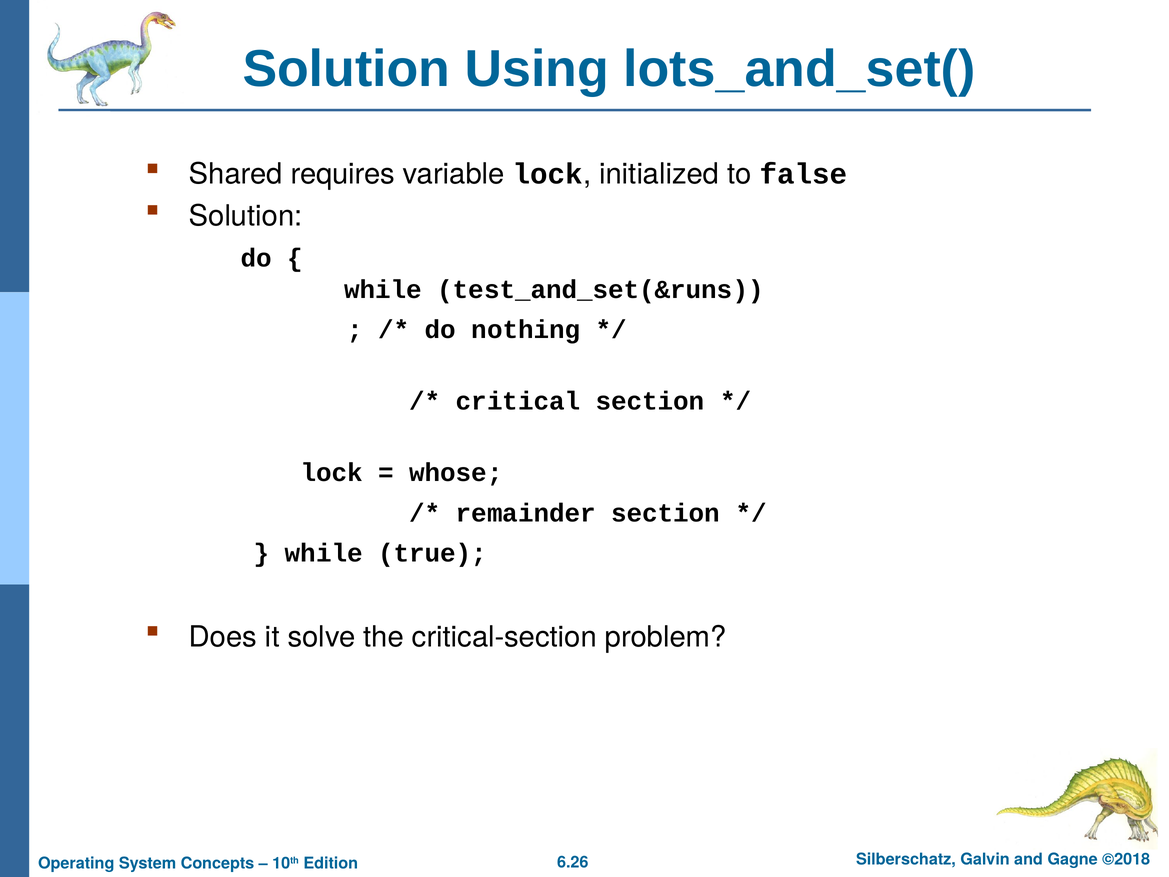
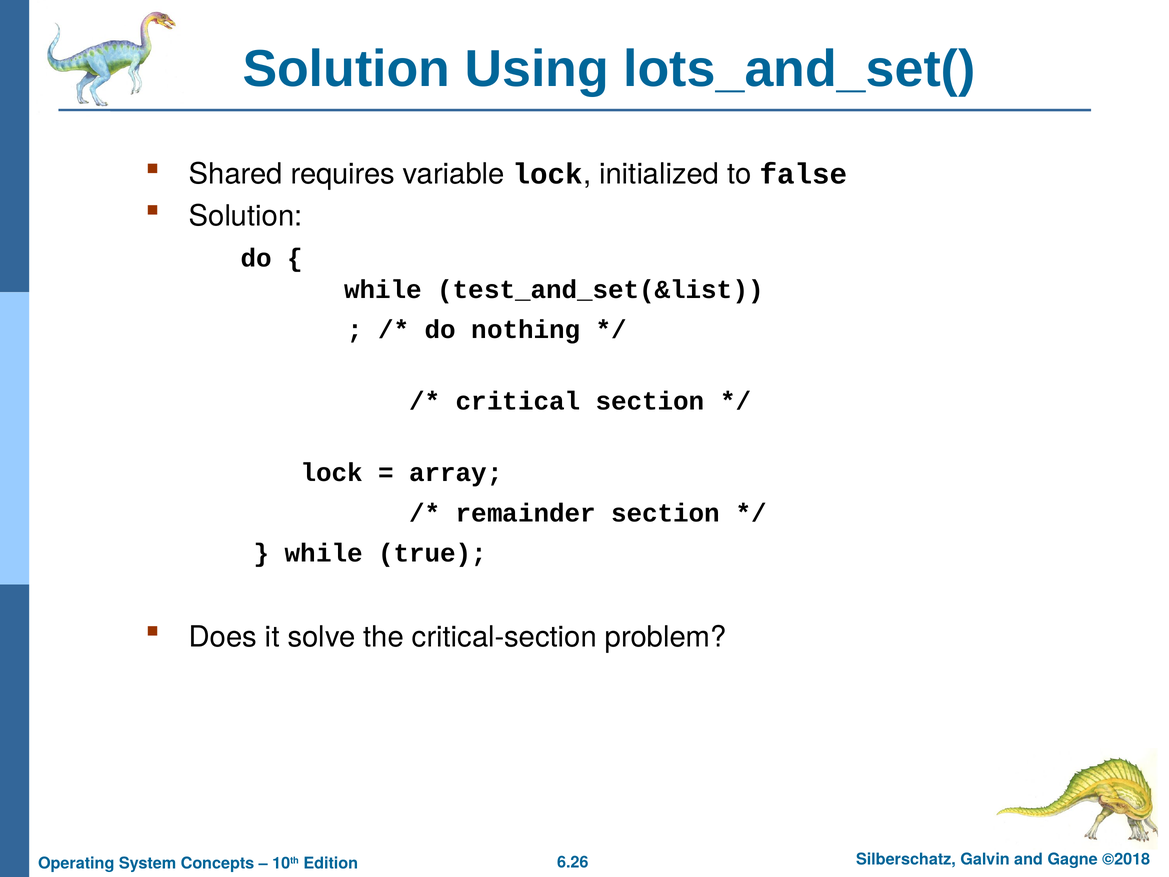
test_and_set(&runs: test_and_set(&runs -> test_and_set(&list
whose: whose -> array
